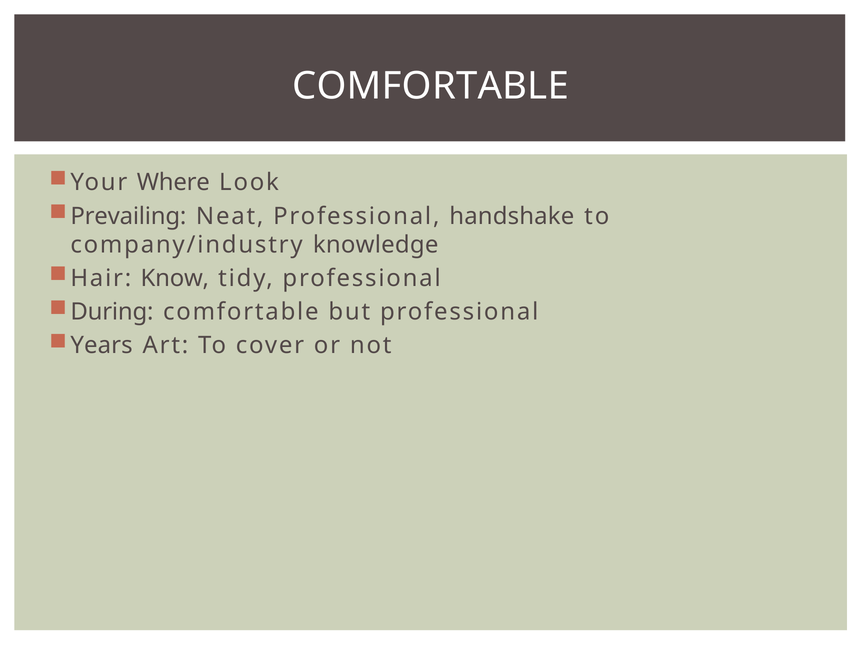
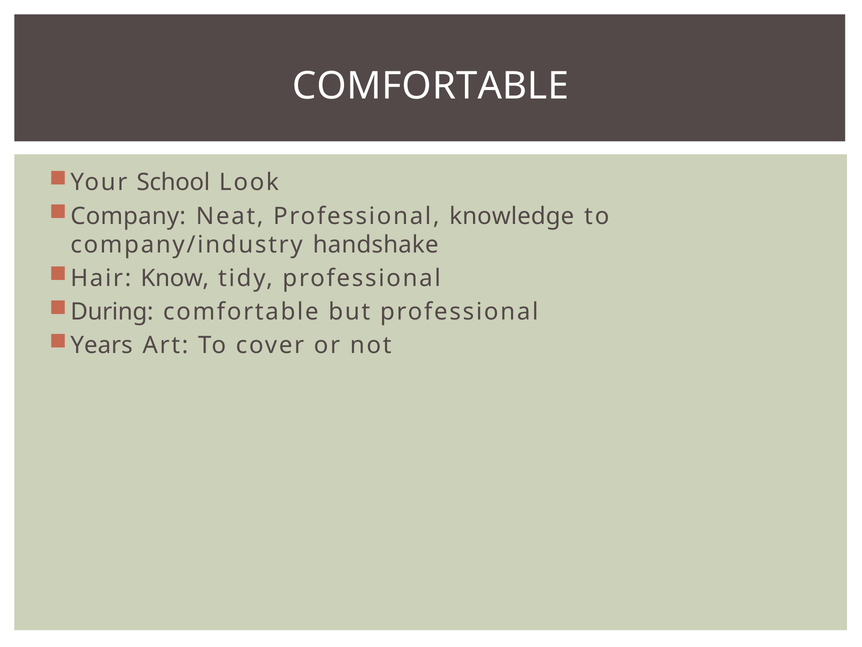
Where: Where -> School
Prevailing: Prevailing -> Company
handshake: handshake -> knowledge
knowledge: knowledge -> handshake
